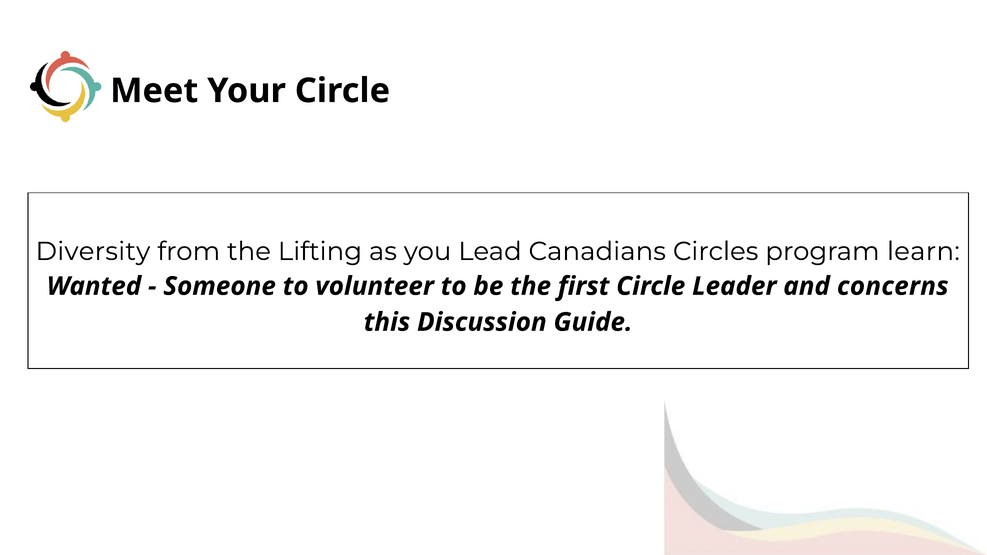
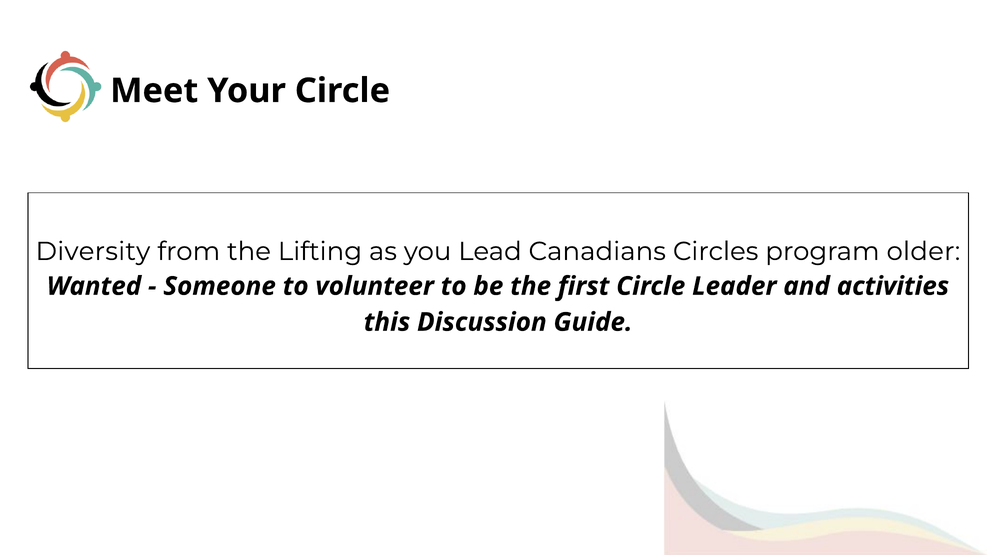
learn: learn -> older
concerns: concerns -> activities
